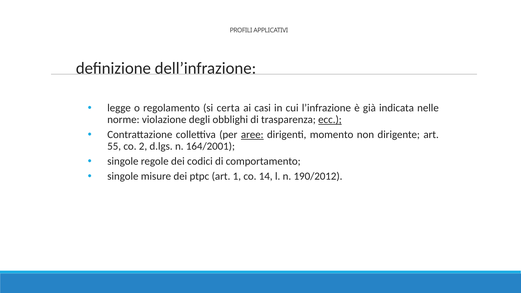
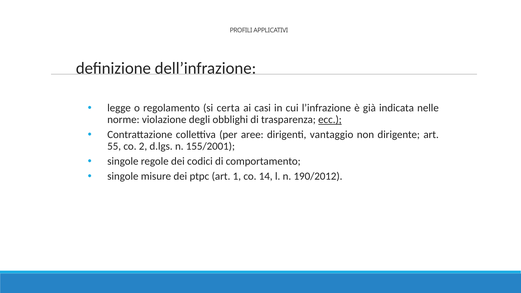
aree underline: present -> none
momento: momento -> vantaggio
164/2001: 164/2001 -> 155/2001
